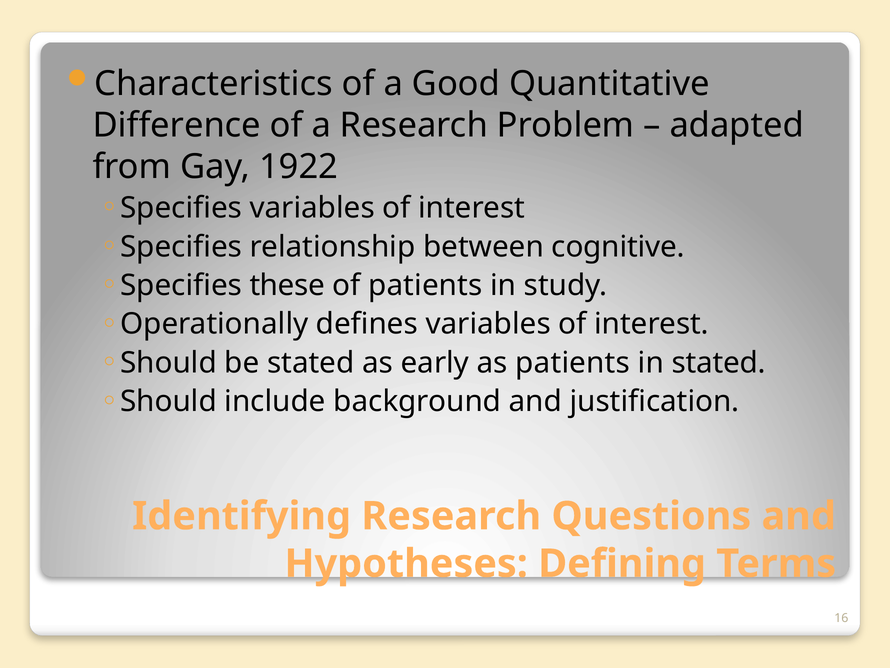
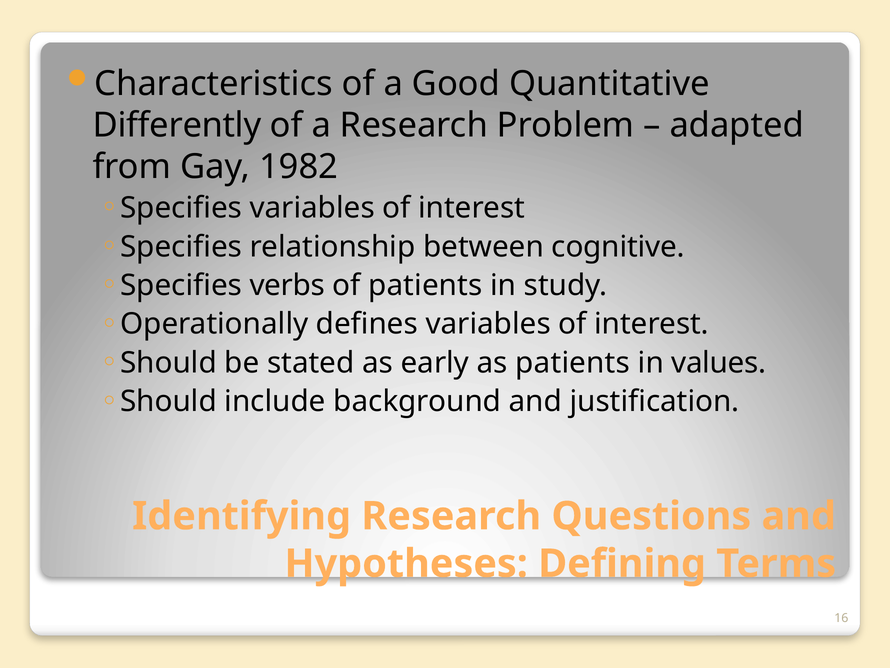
Difference: Difference -> Differently
1922: 1922 -> 1982
these: these -> verbs
in stated: stated -> values
